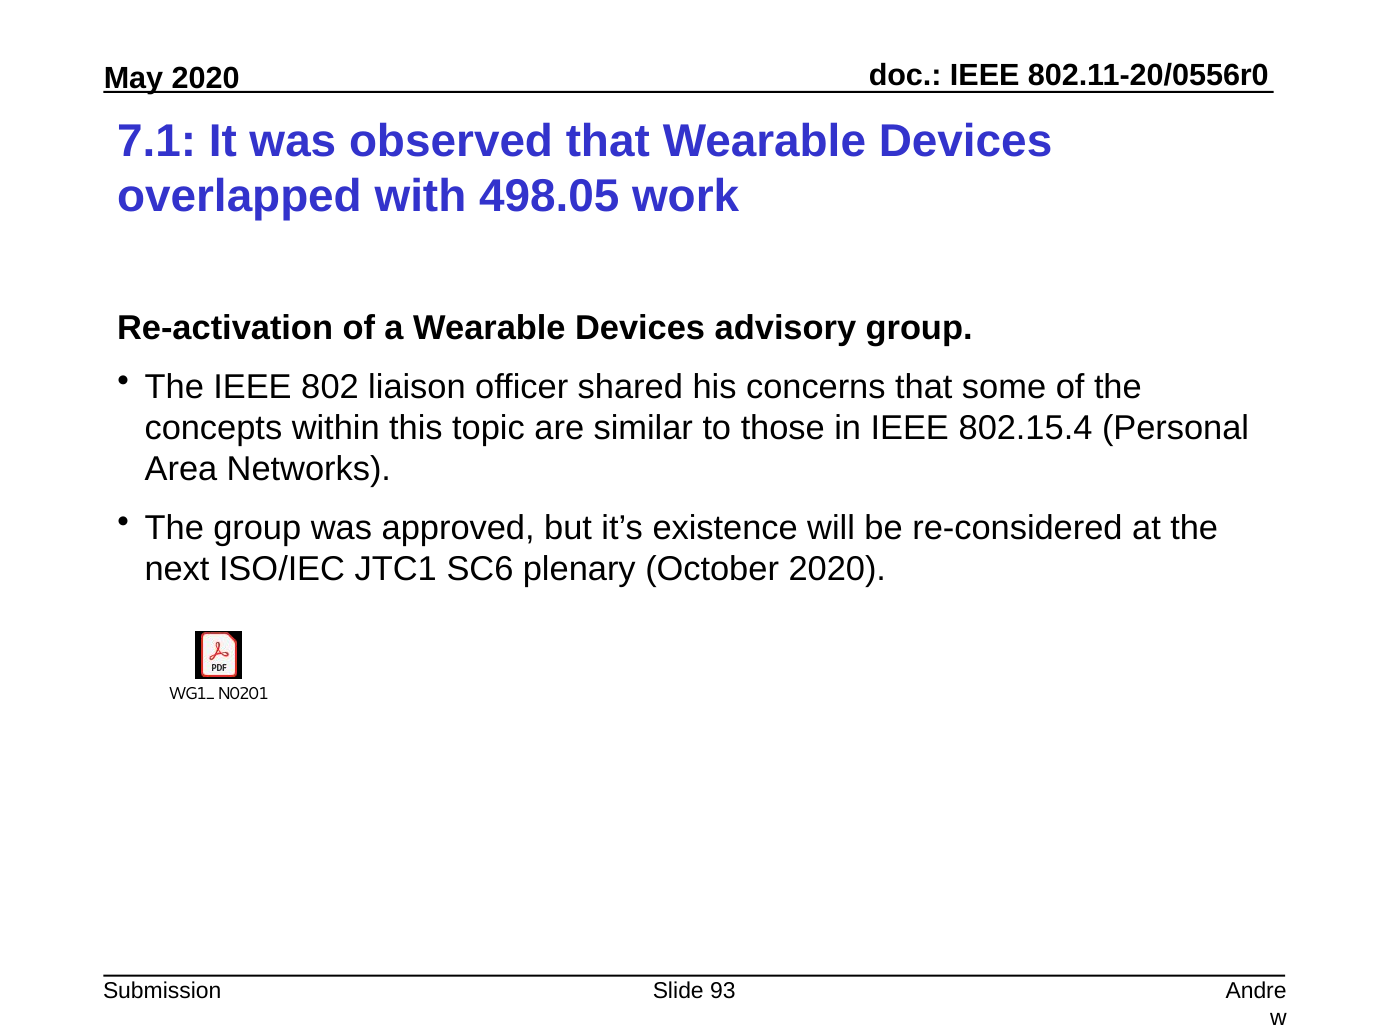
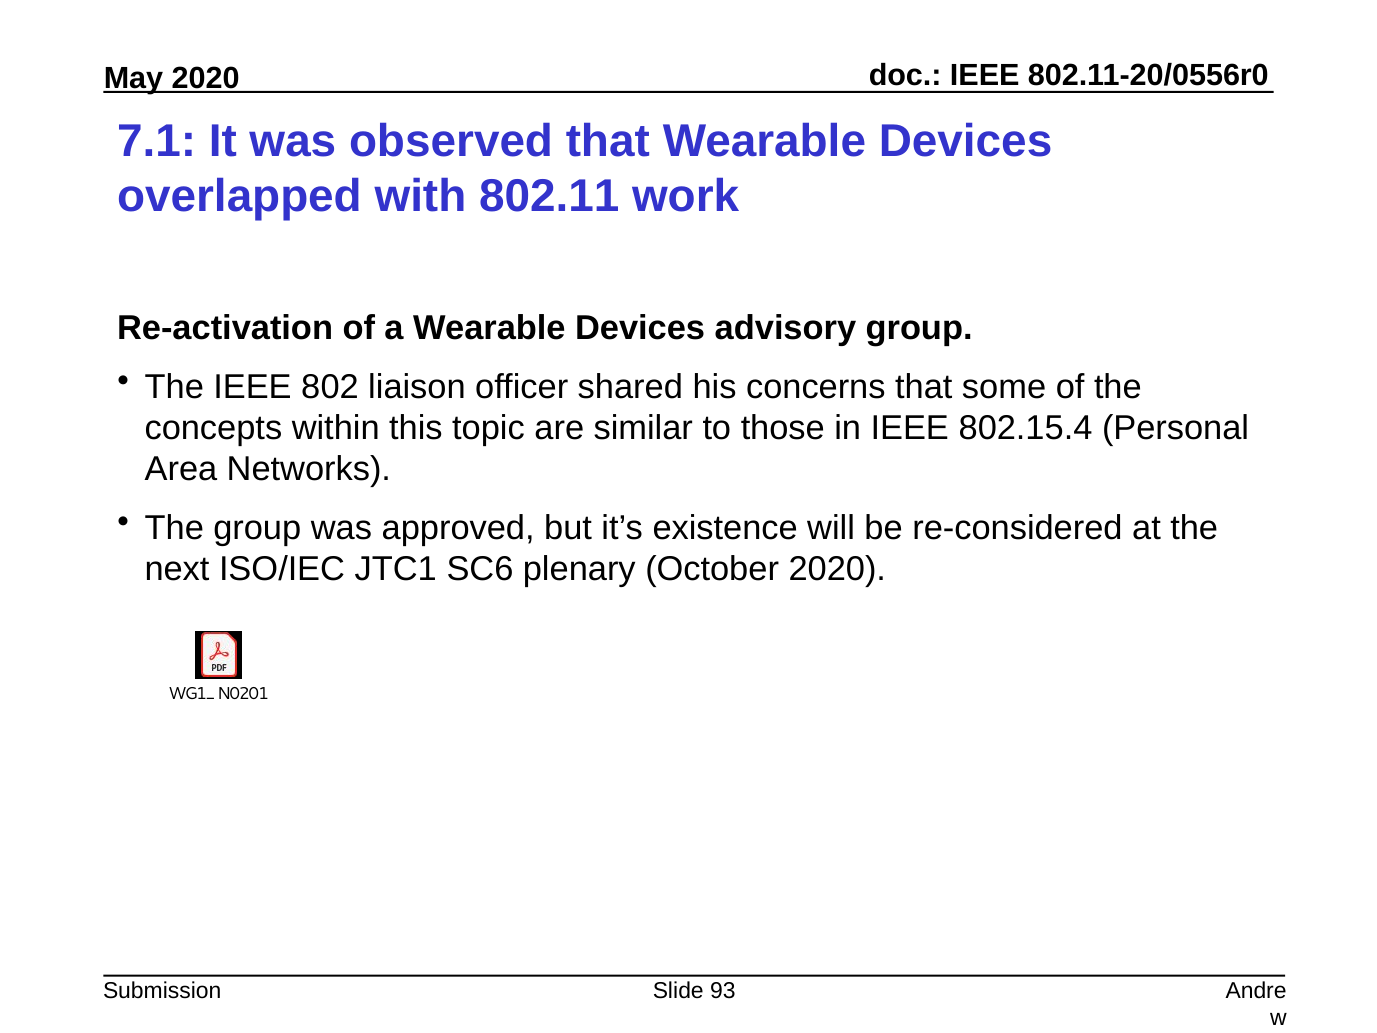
498.05: 498.05 -> 802.11
